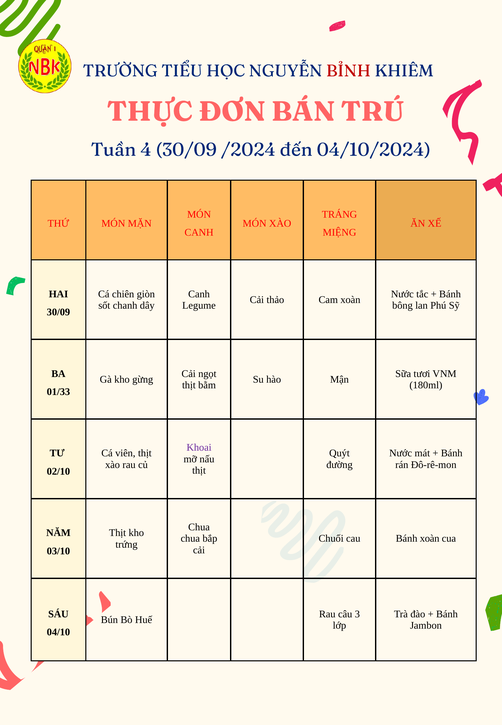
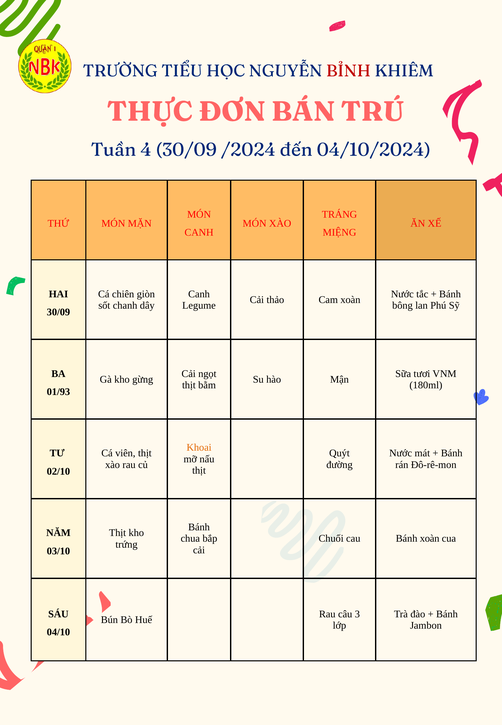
01/33: 01/33 -> 01/93
Khoai colour: purple -> orange
Chua at (199, 527): Chua -> Bánh
